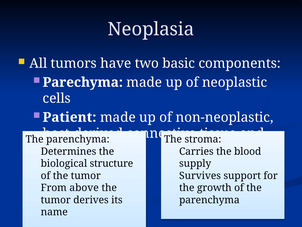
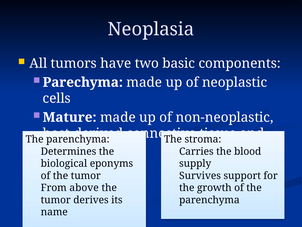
Patient: Patient -> Mature
structure: structure -> eponyms
